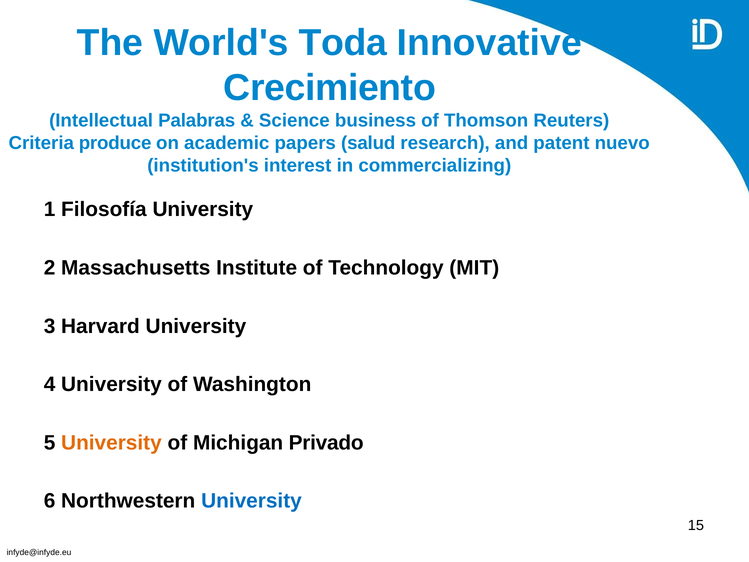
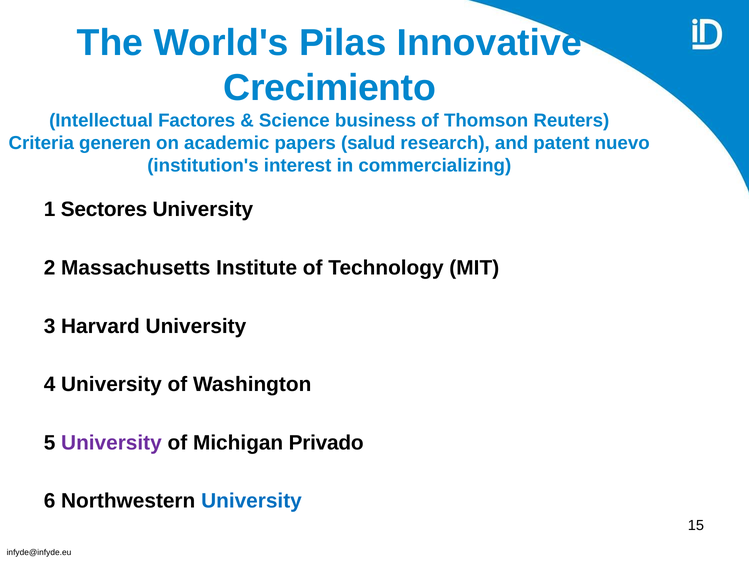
Toda: Toda -> Pilas
Palabras: Palabras -> Factores
produce: produce -> generen
Filosofía: Filosofía -> Sectores
University at (111, 443) colour: orange -> purple
